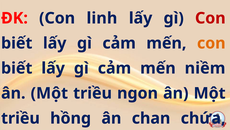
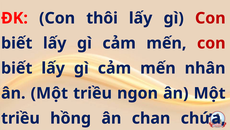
linh: linh -> thôi
con at (211, 43) colour: orange -> red
niềm: niềm -> nhân
